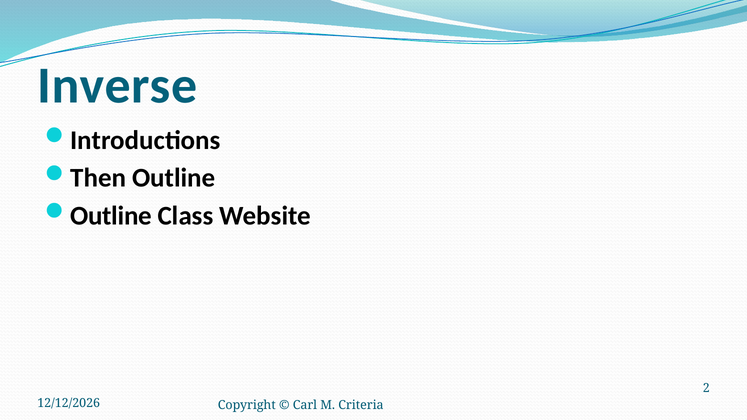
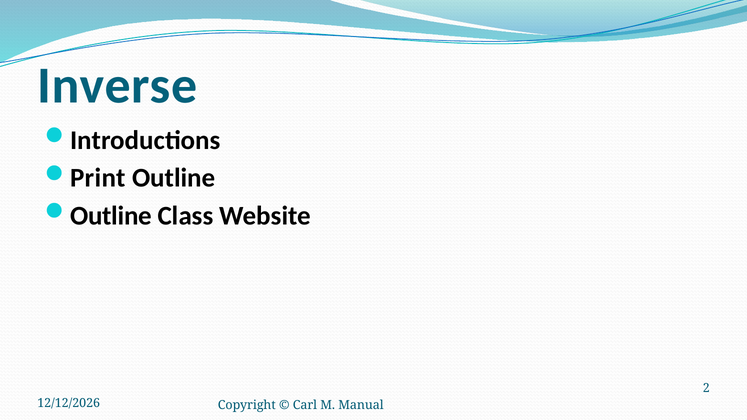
Then: Then -> Print
Criteria: Criteria -> Manual
